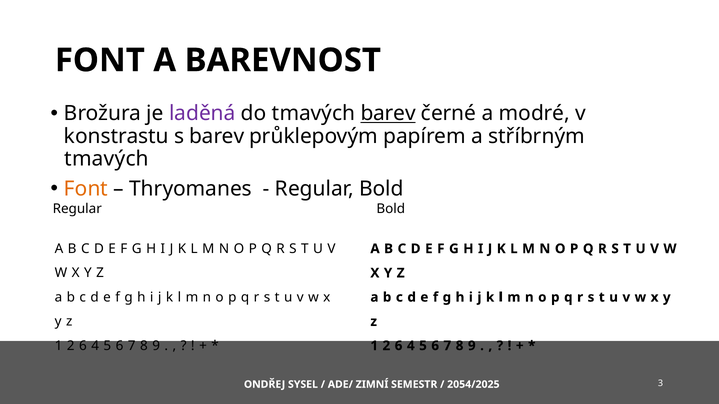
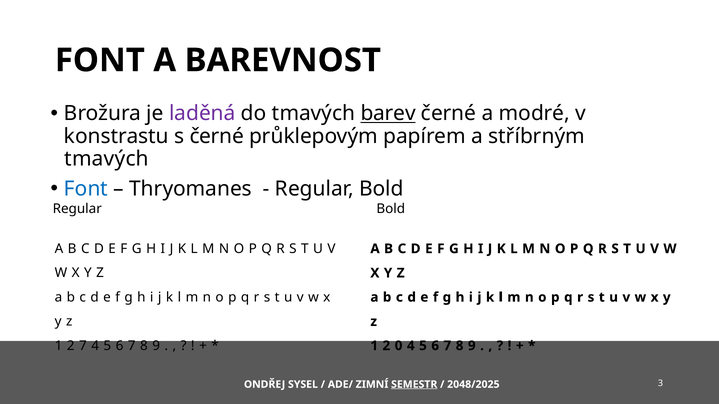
s barev: barev -> černé
Font at (86, 189) colour: orange -> blue
6 at (83, 346): 6 -> 7
6 at (399, 346): 6 -> 0
SEMESTR underline: none -> present
2054/2025: 2054/2025 -> 2048/2025
